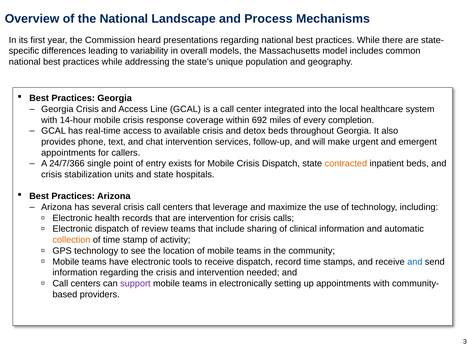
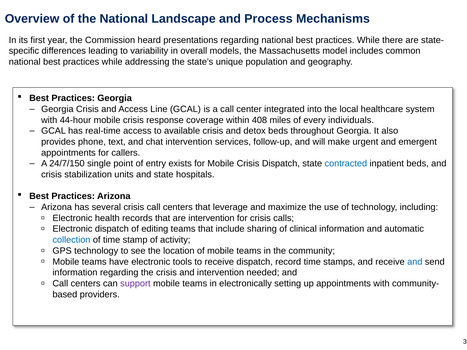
14-hour: 14-hour -> 44-hour
692: 692 -> 408
completion: completion -> individuals
24/7/366: 24/7/366 -> 24/7/150
contracted colour: orange -> blue
review: review -> editing
collection colour: orange -> blue
